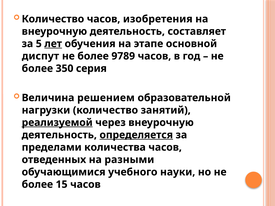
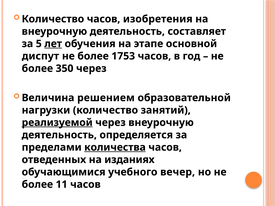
9789: 9789 -> 1753
350 серия: серия -> через
определяется underline: present -> none
количества underline: none -> present
разными: разными -> изданиях
науки: науки -> вечер
15: 15 -> 11
